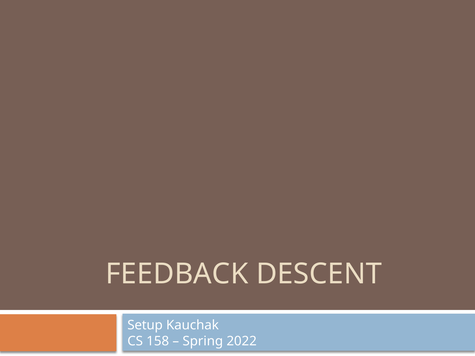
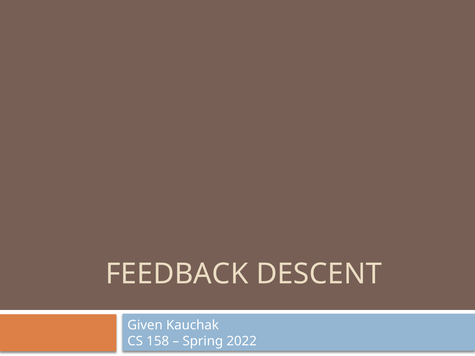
Setup: Setup -> Given
